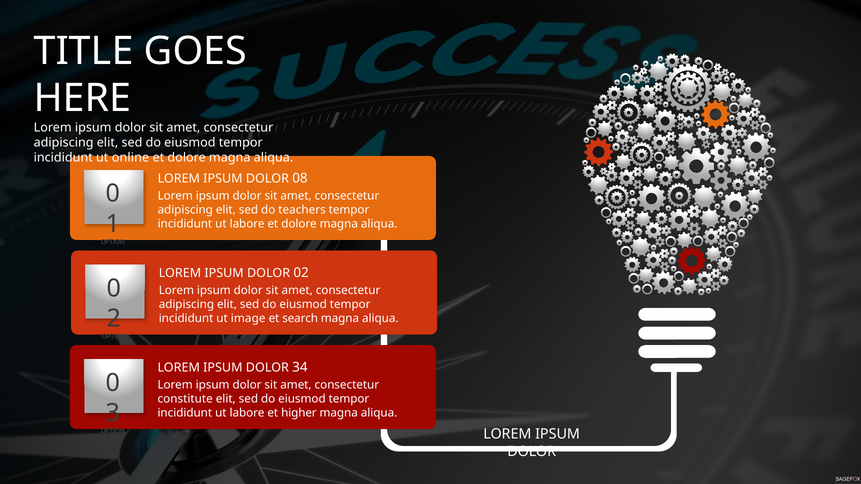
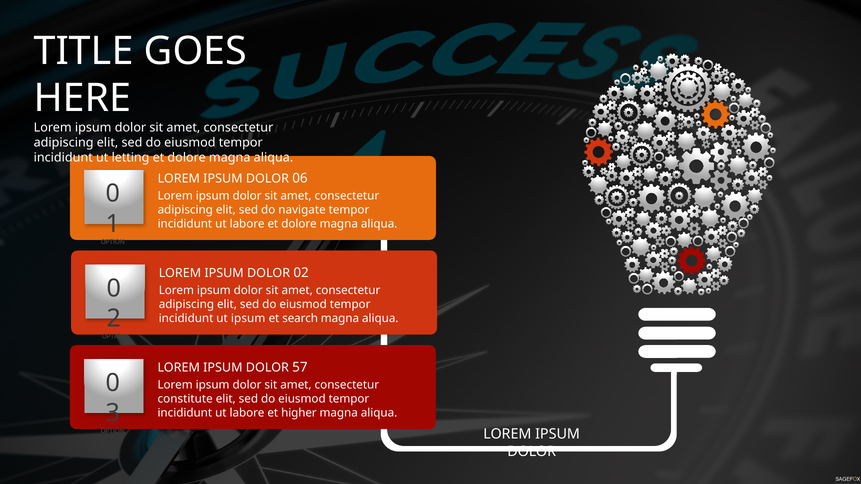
online: online -> letting
08: 08 -> 06
teachers: teachers -> navigate
ut image: image -> ipsum
34: 34 -> 57
